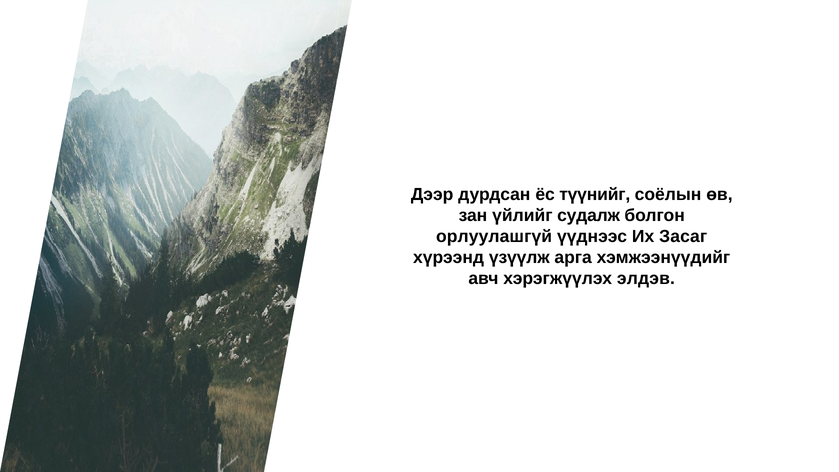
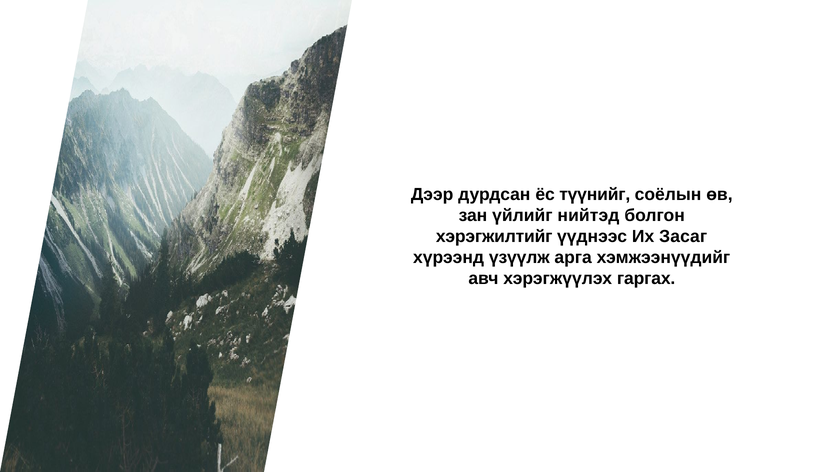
судалж: судалж -> нийтэд
орлуулашгүй: орлуулашгүй -> хэрэгжилтийг
элдэв: элдэв -> гаргах
